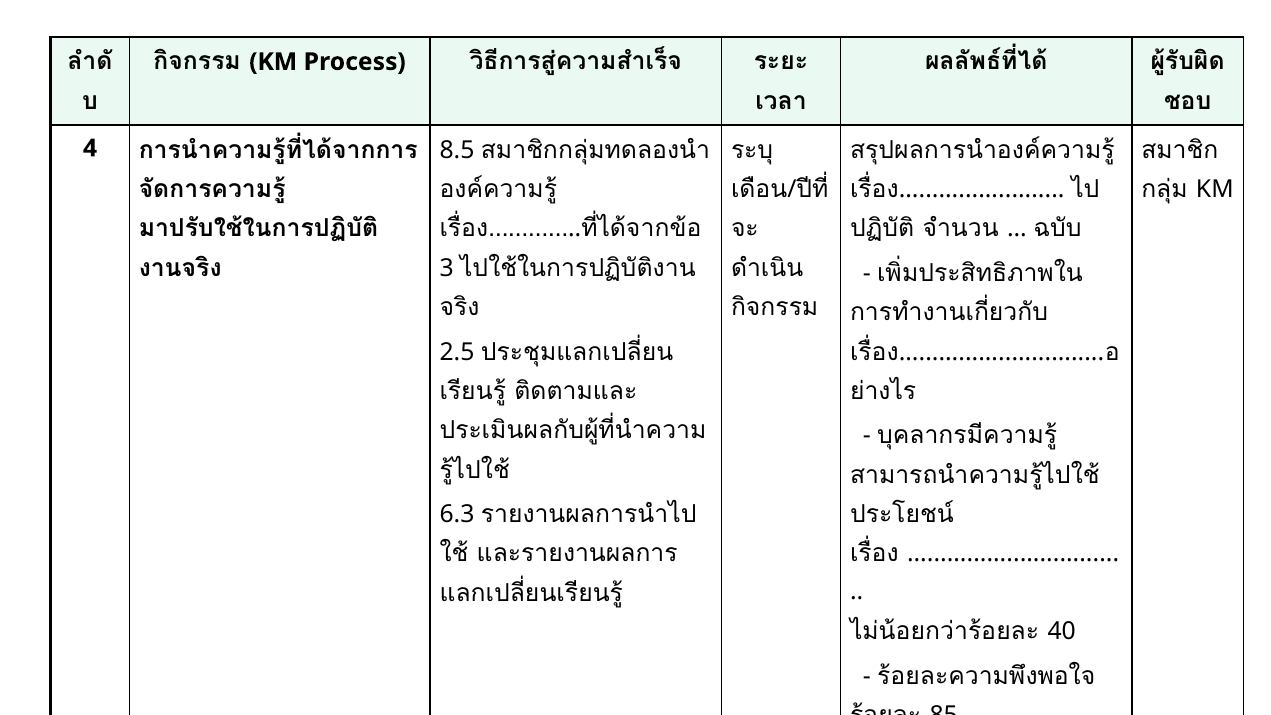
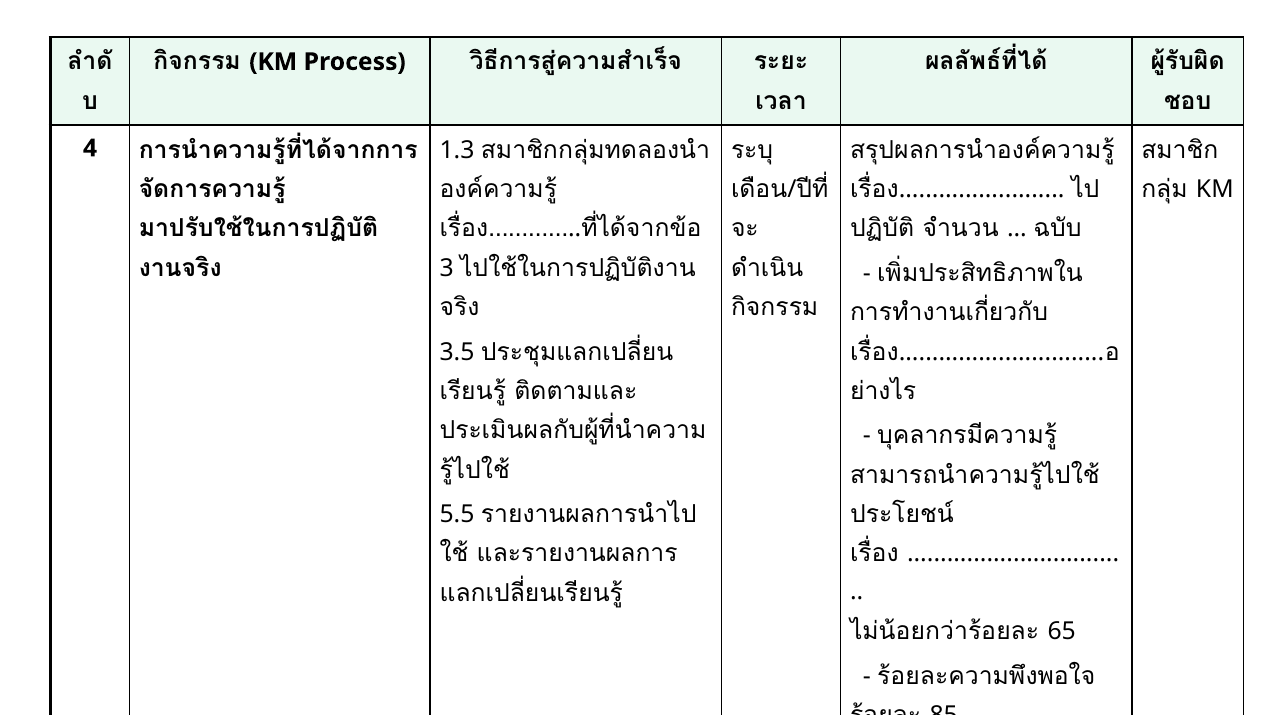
8.5: 8.5 -> 1.3
2.5: 2.5 -> 3.5
6.3: 6.3 -> 5.5
40: 40 -> 65
